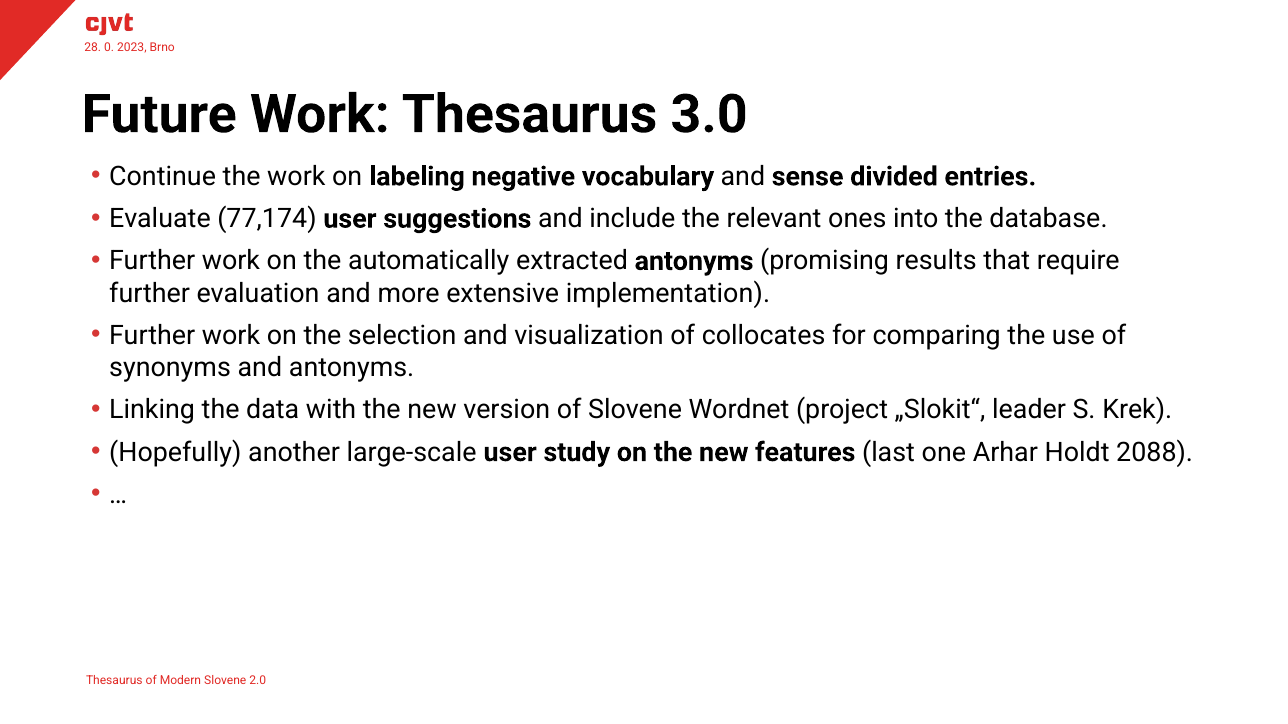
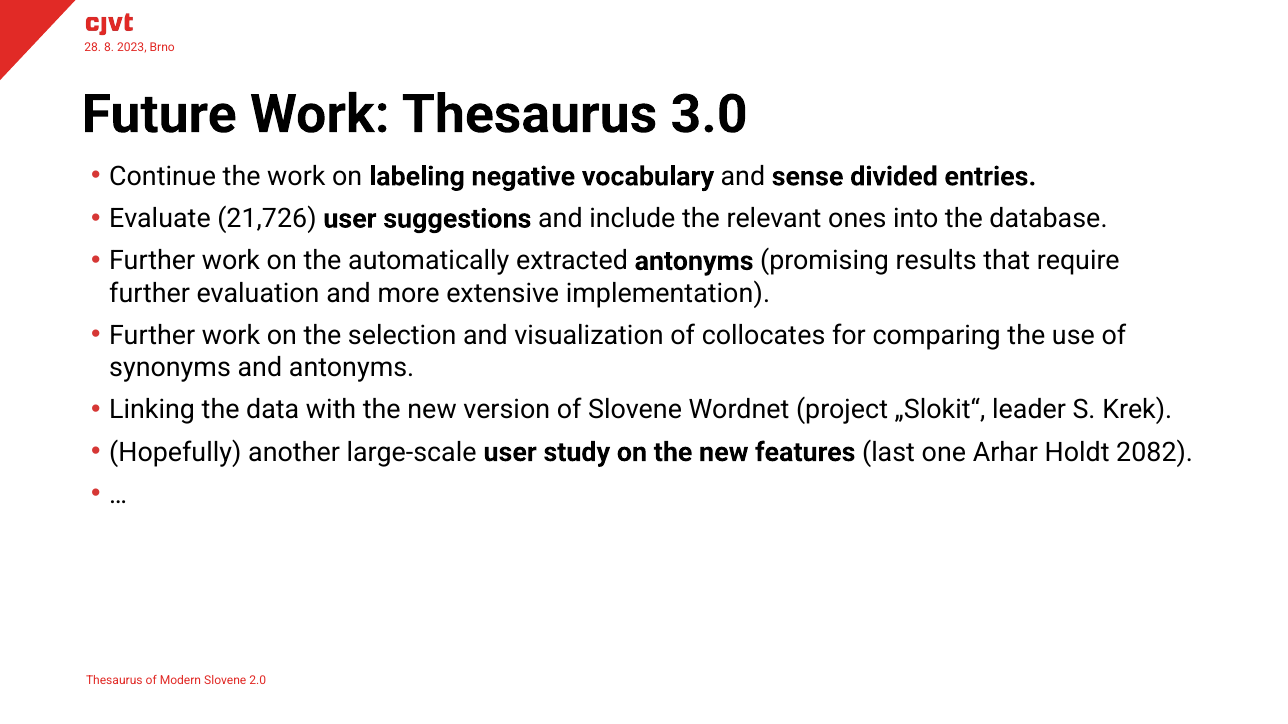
0: 0 -> 8
77,174: 77,174 -> 21,726
2088: 2088 -> 2082
